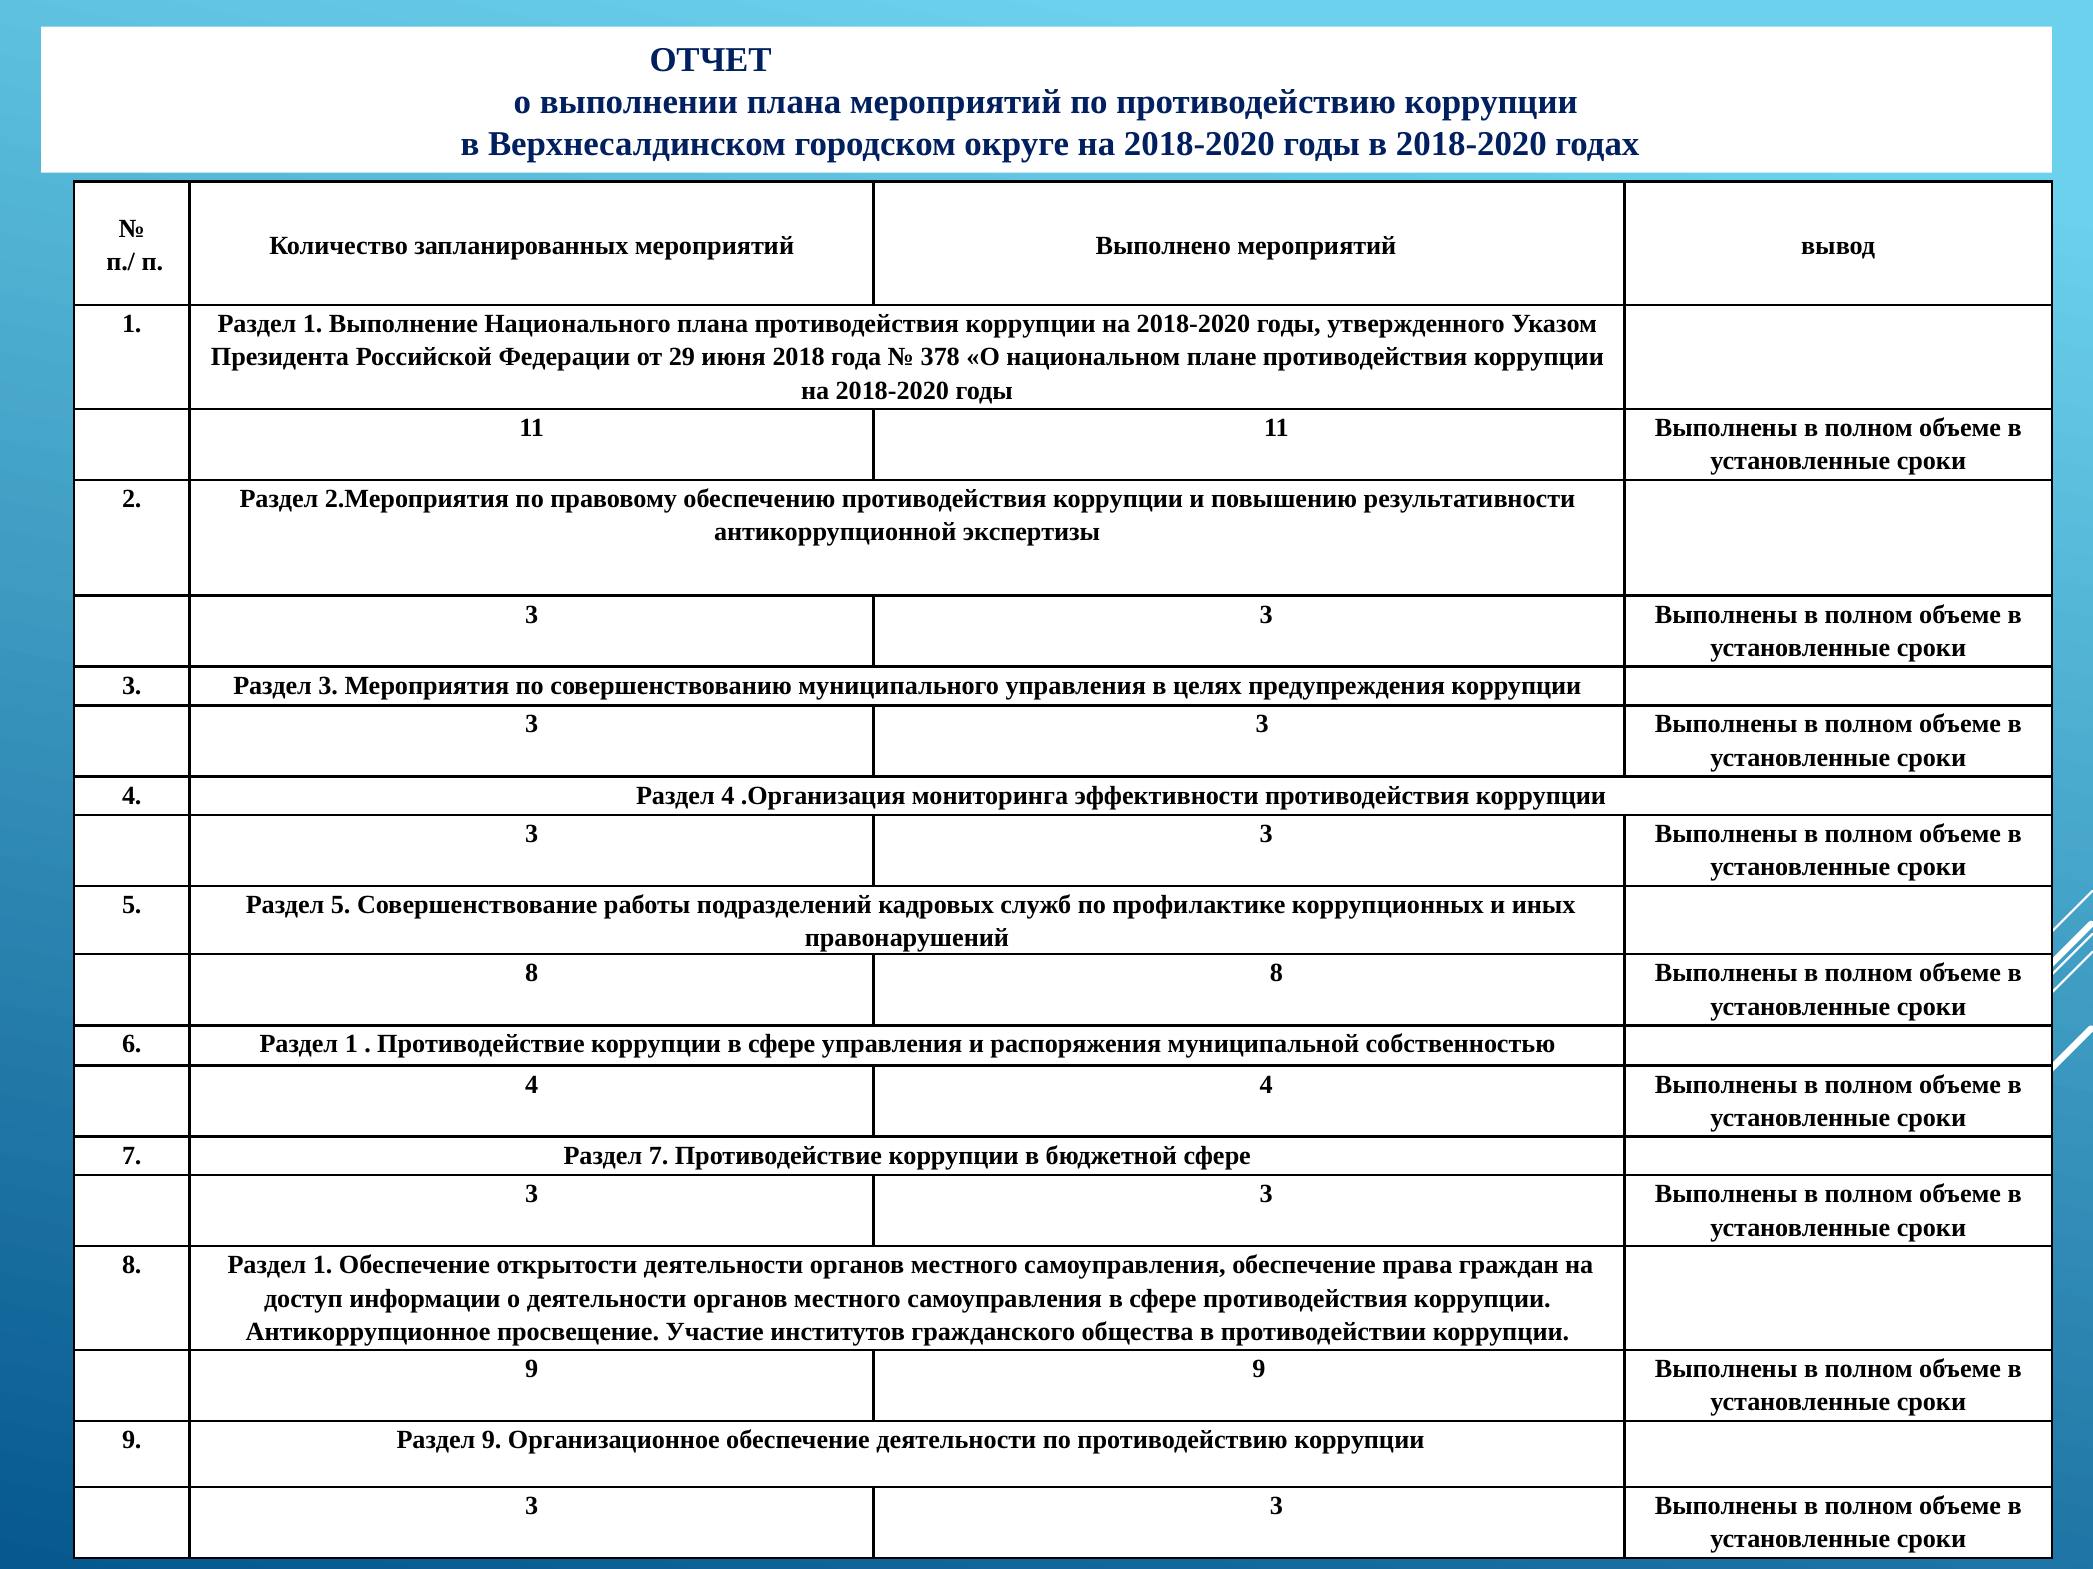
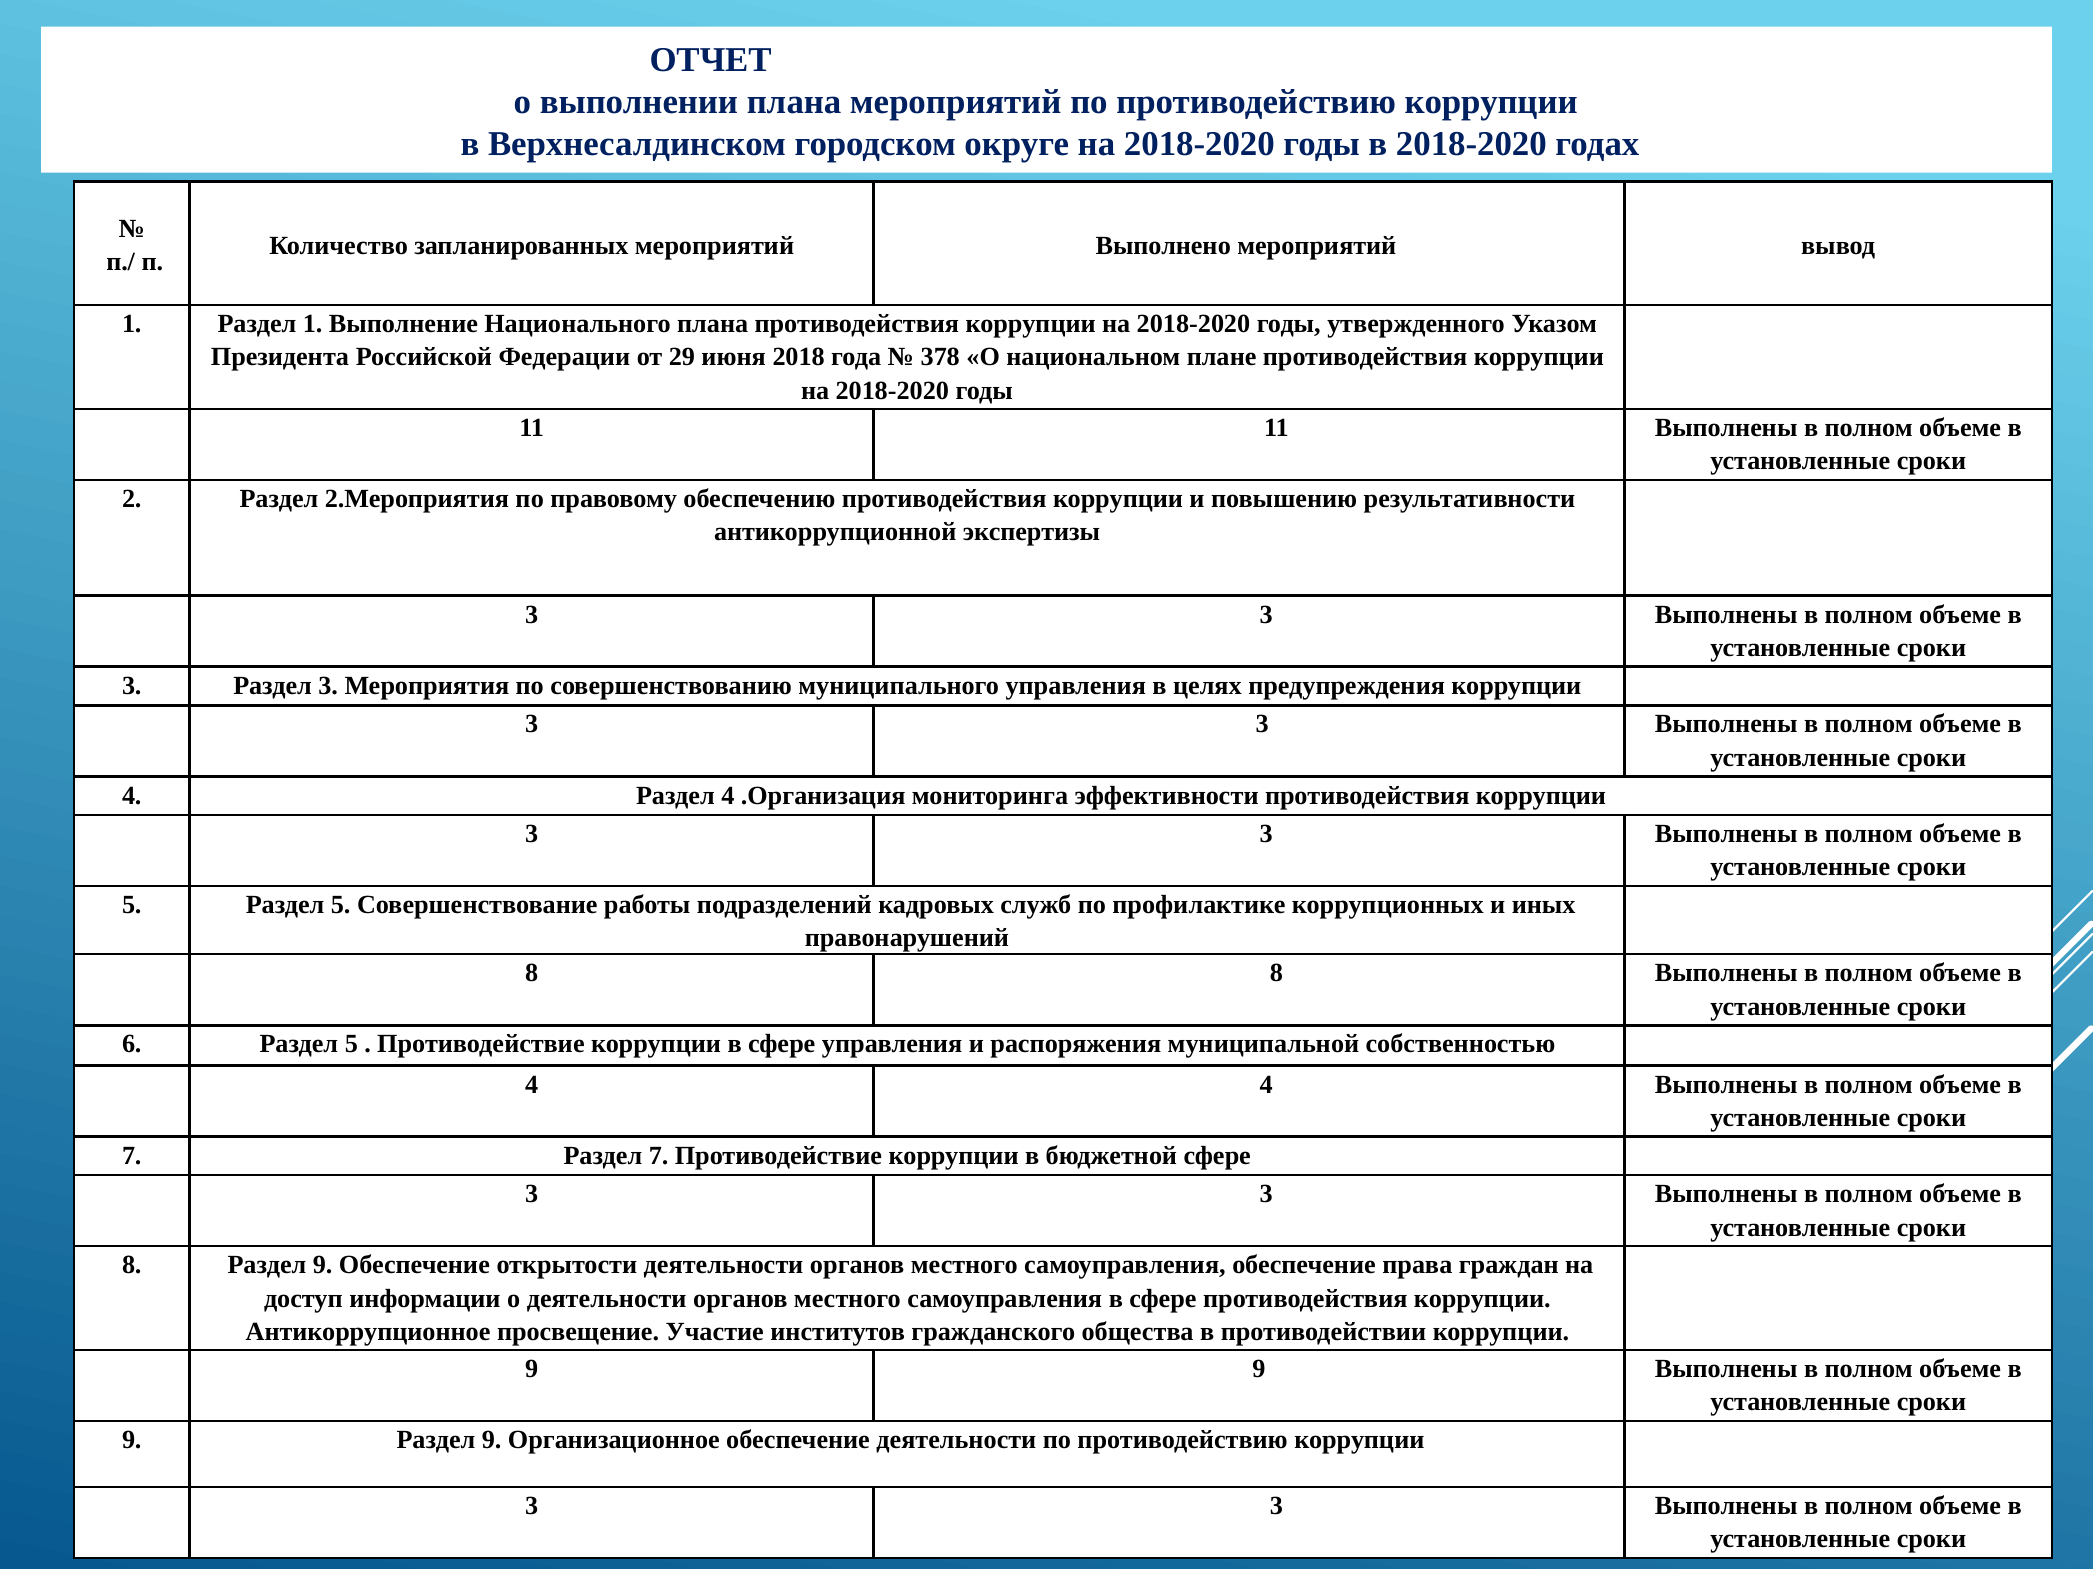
6 Раздел 1: 1 -> 5
8 Раздел 1: 1 -> 9
